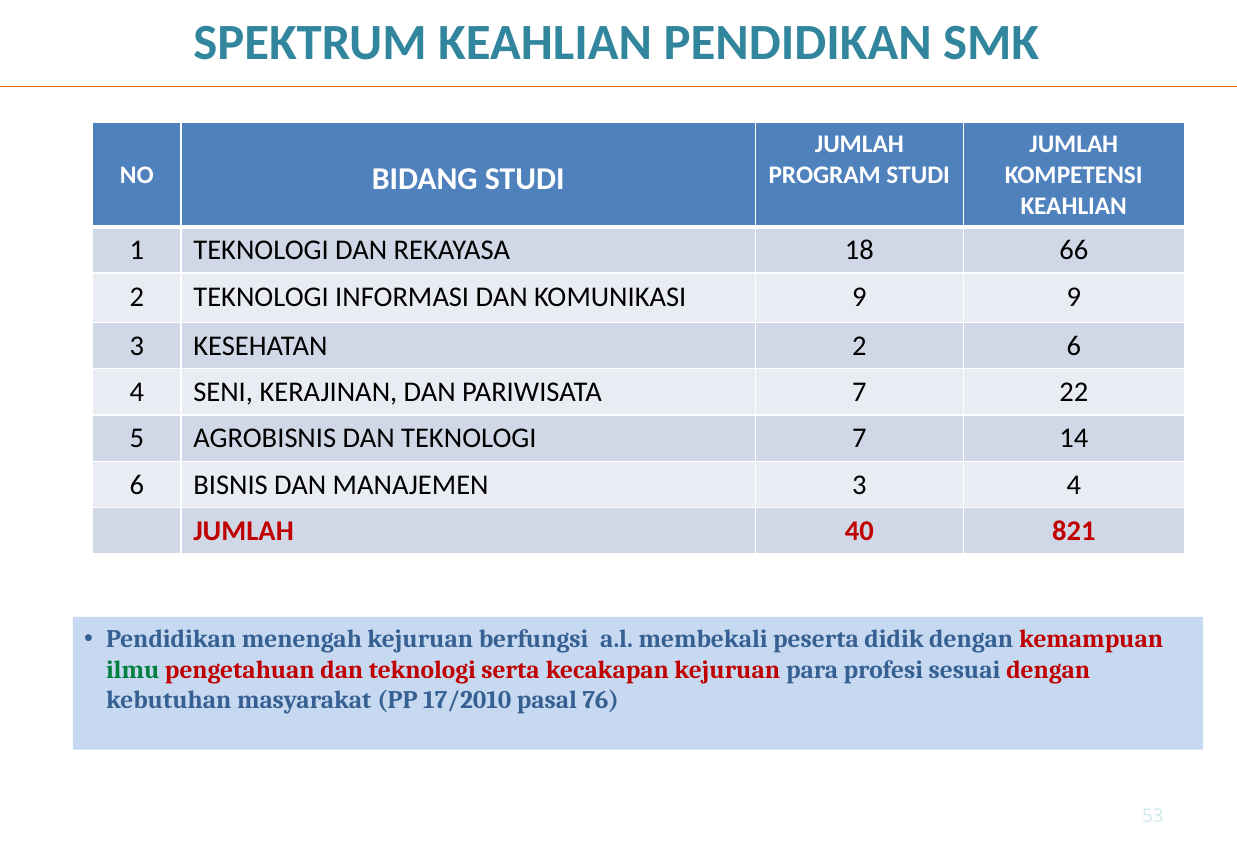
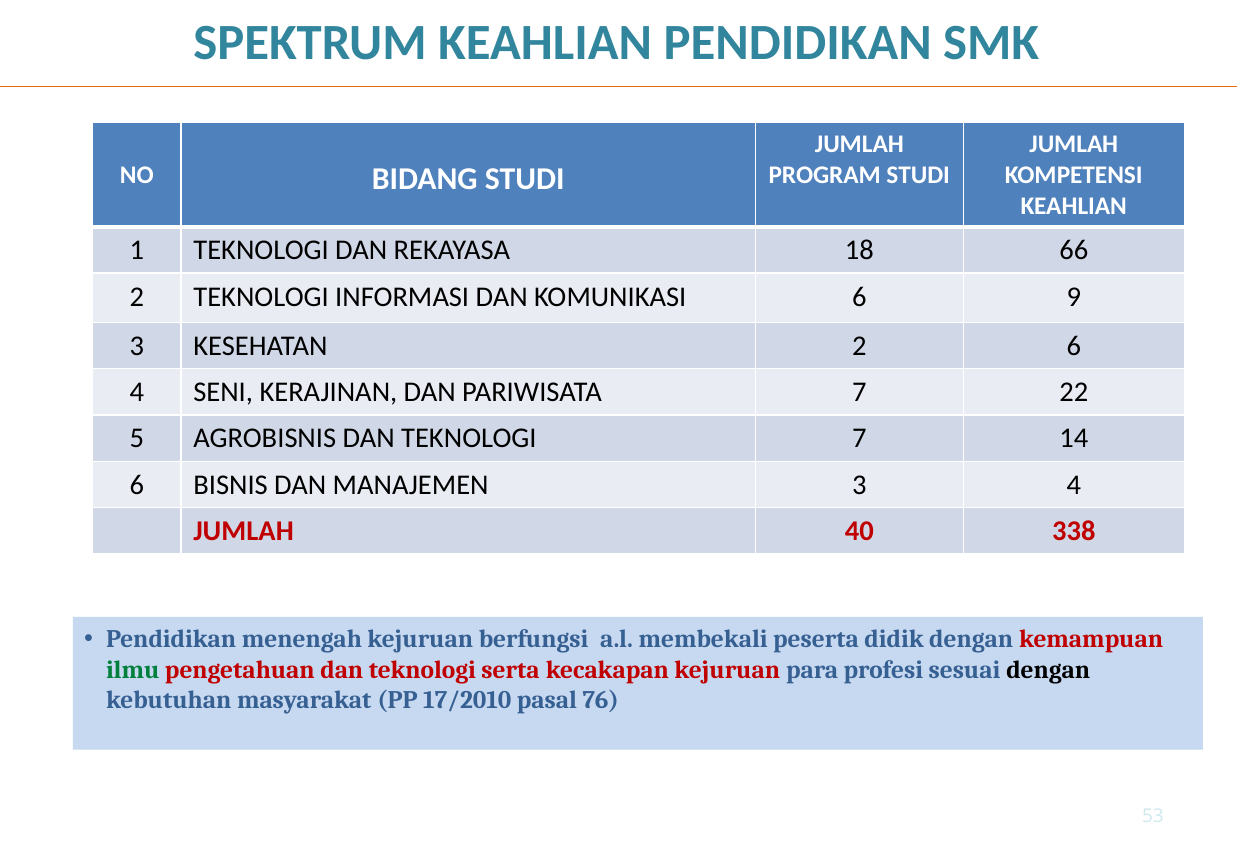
KOMUNIKASI 9: 9 -> 6
821: 821 -> 338
dengan at (1048, 670) colour: red -> black
